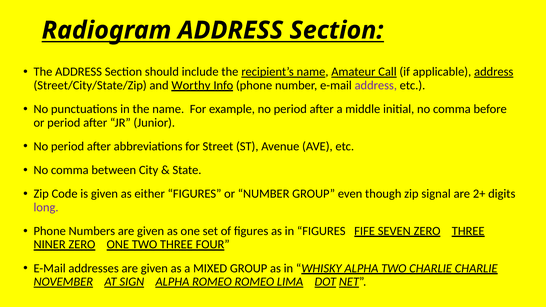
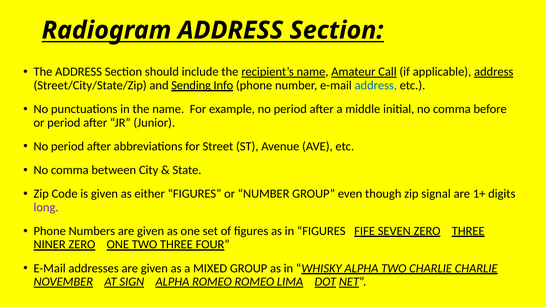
Worthy: Worthy -> Sending
address at (376, 85) colour: purple -> blue
2+: 2+ -> 1+
